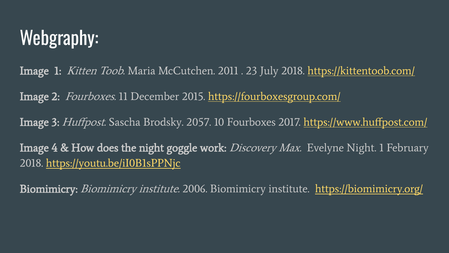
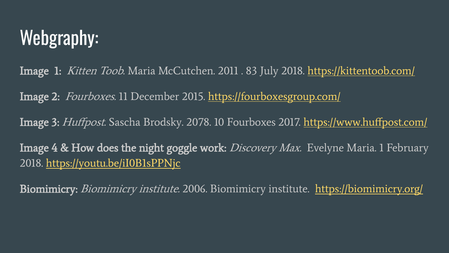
23: 23 -> 83
2057: 2057 -> 2078
Evelyne Night: Night -> Maria
